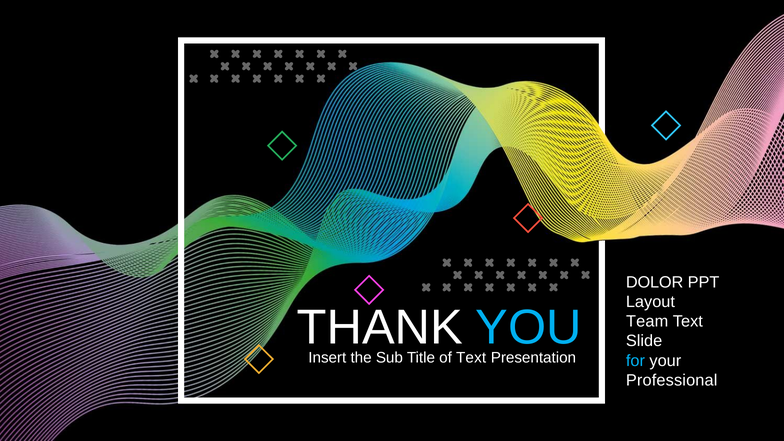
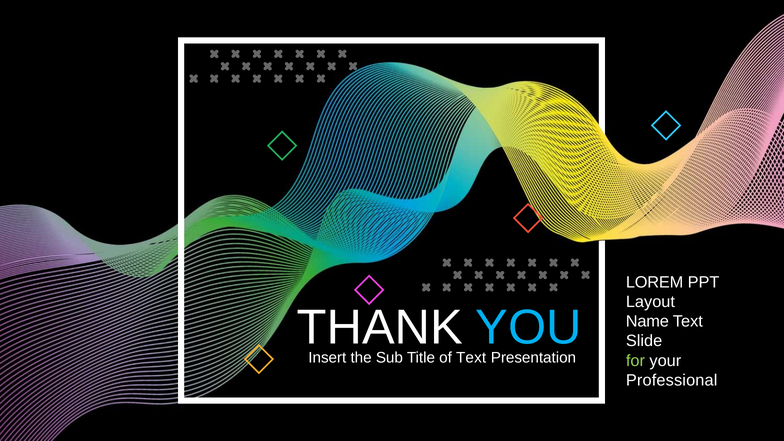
DOLOR: DOLOR -> LOREM
Team: Team -> Name
for colour: light blue -> light green
